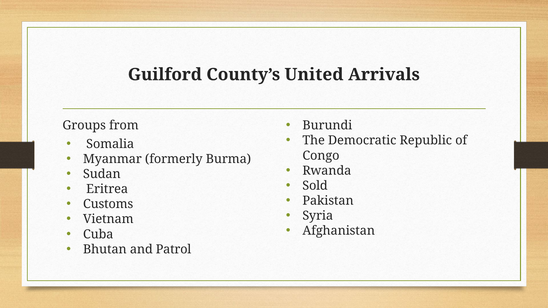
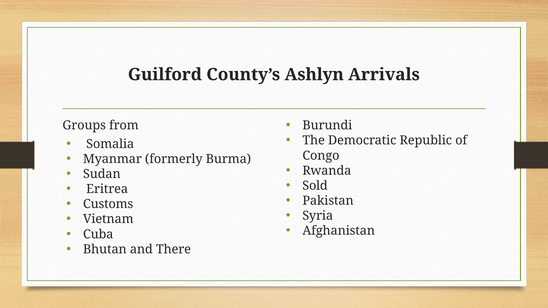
United: United -> Ashlyn
Patrol: Patrol -> There
